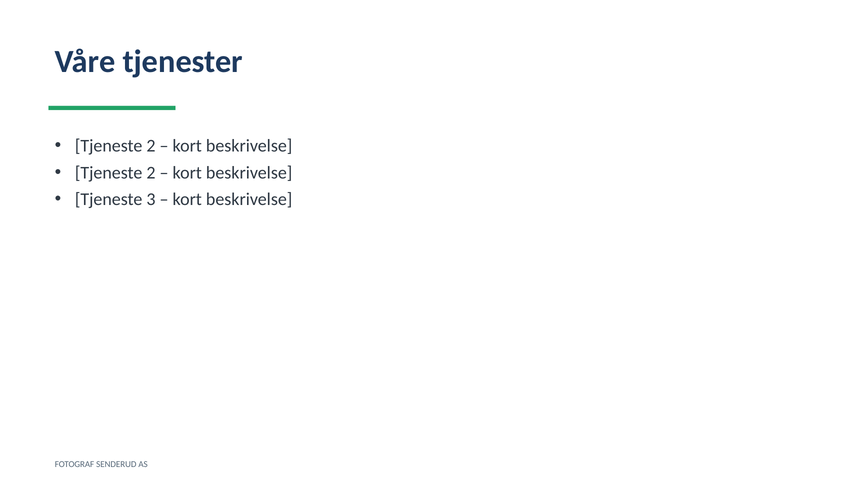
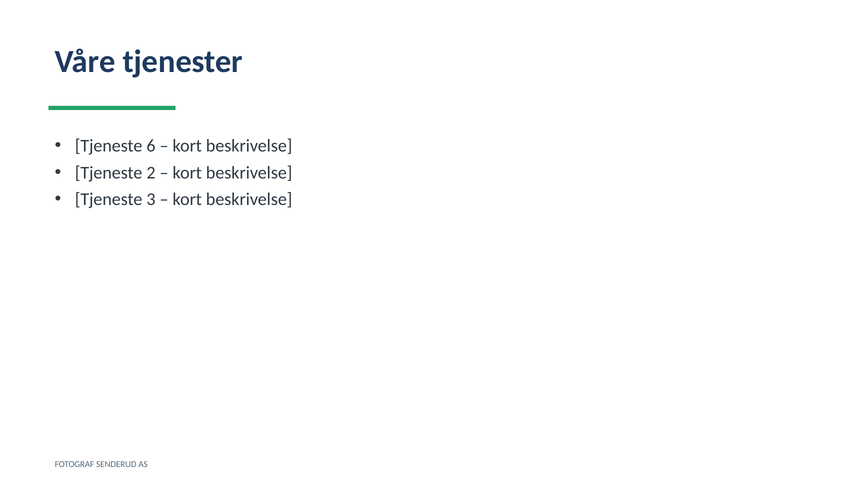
2 at (151, 146): 2 -> 6
